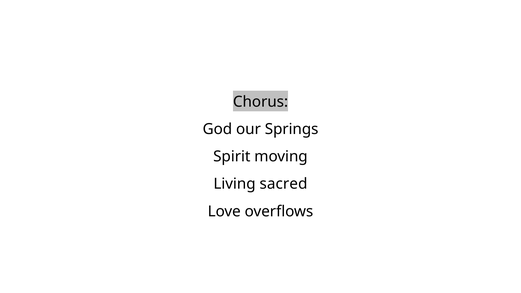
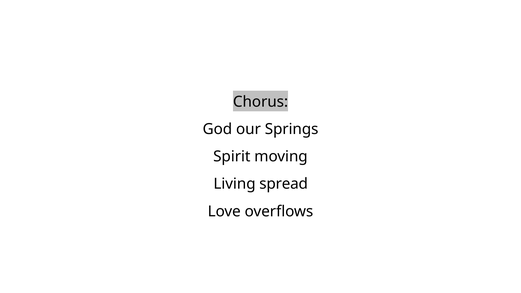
sacred: sacred -> spread
